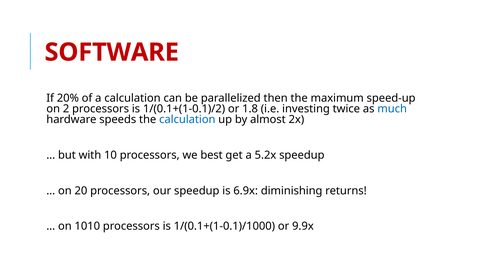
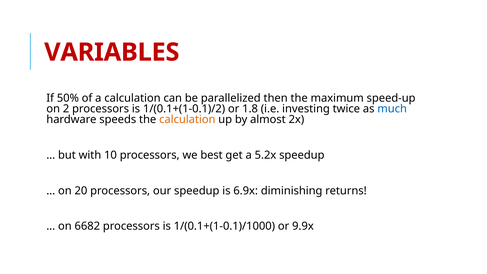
SOFTWARE: SOFTWARE -> VARIABLES
20%: 20% -> 50%
calculation at (187, 119) colour: blue -> orange
1010: 1010 -> 6682
